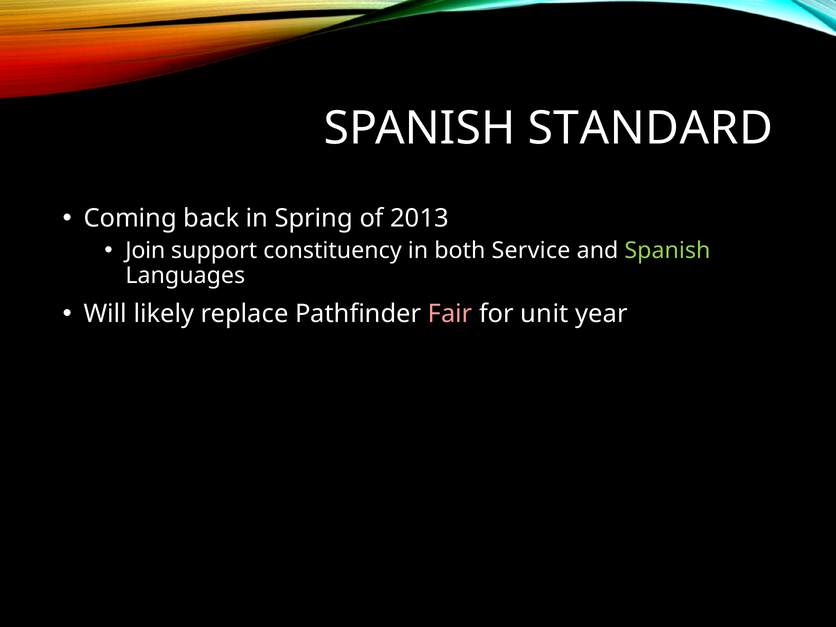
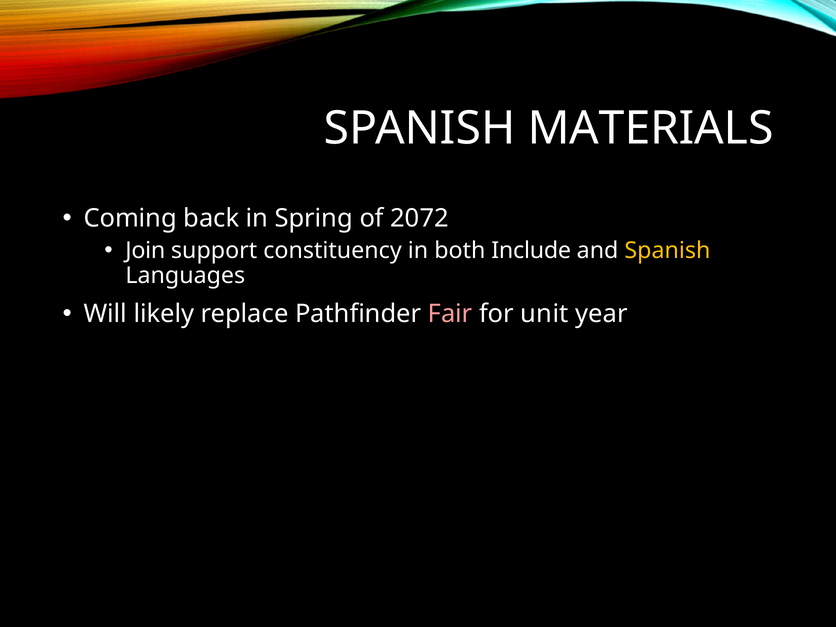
STANDARD: STANDARD -> MATERIALS
2013: 2013 -> 2072
Service: Service -> Include
Spanish at (667, 251) colour: light green -> yellow
